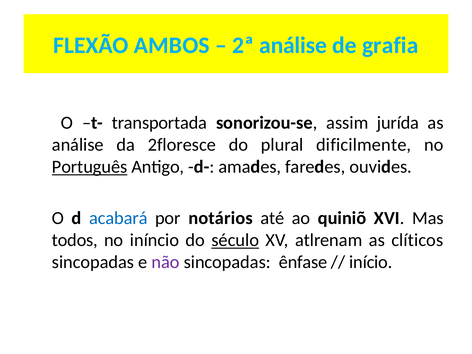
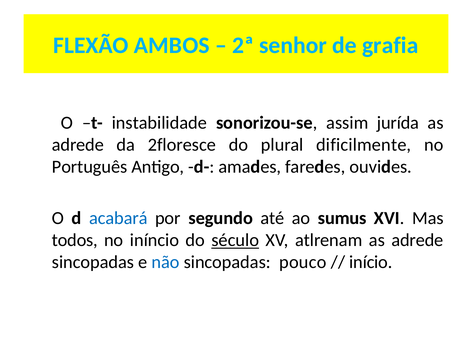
2ª análise: análise -> senhor
transportada: transportada -> instabilidade
análise at (78, 145): análise -> adrede
Português underline: present -> none
notários: notários -> segundo
quiniõ: quiniõ -> sumus
atlrenam as clíticos: clíticos -> adrede
não colour: purple -> blue
ênfase: ênfase -> pouco
